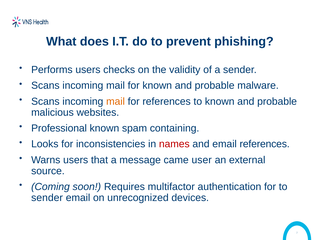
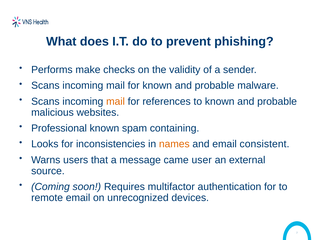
Performs users: users -> make
names colour: red -> orange
email references: references -> consistent
sender at (47, 198): sender -> remote
